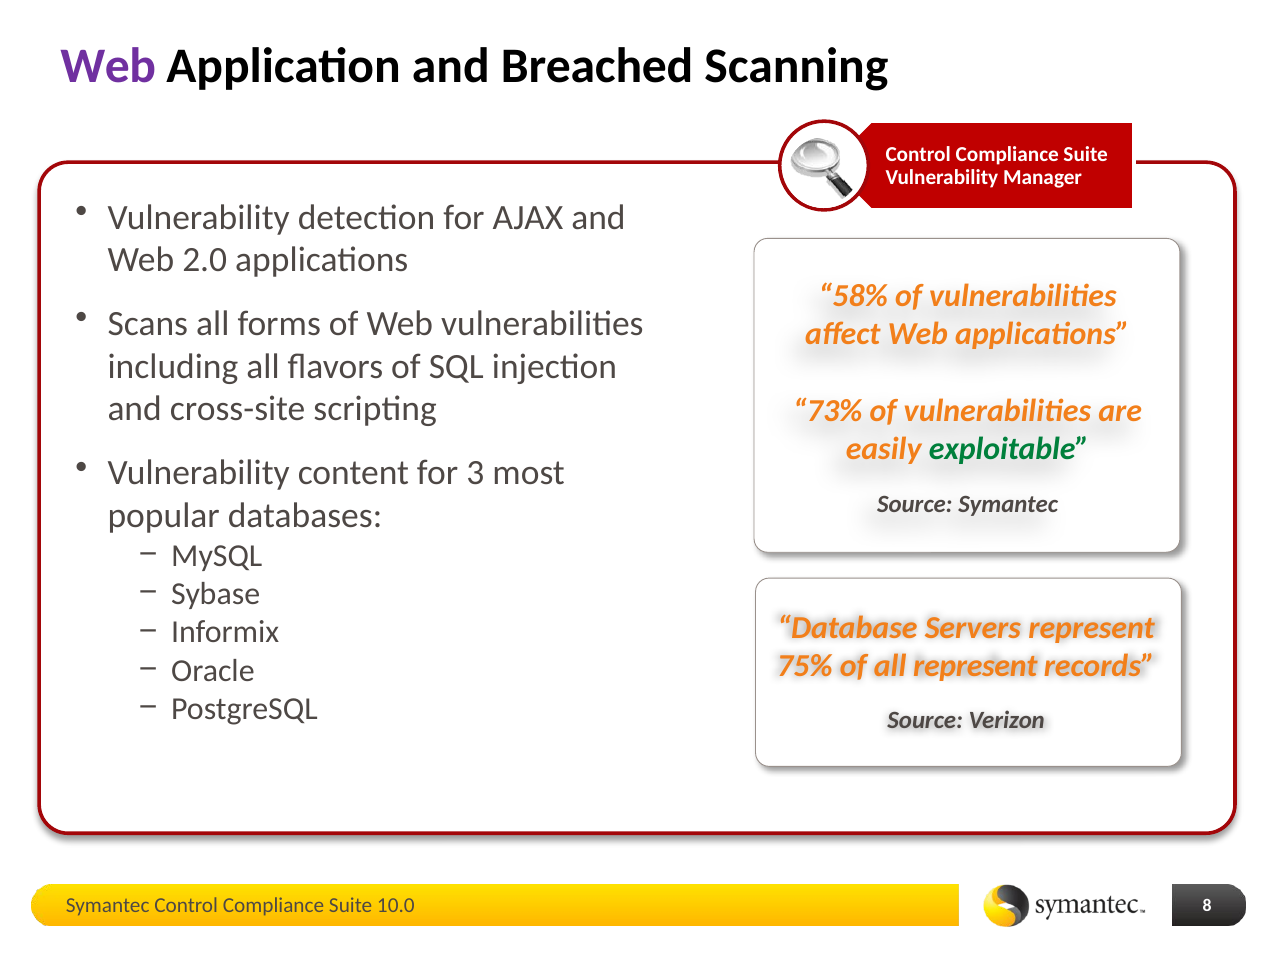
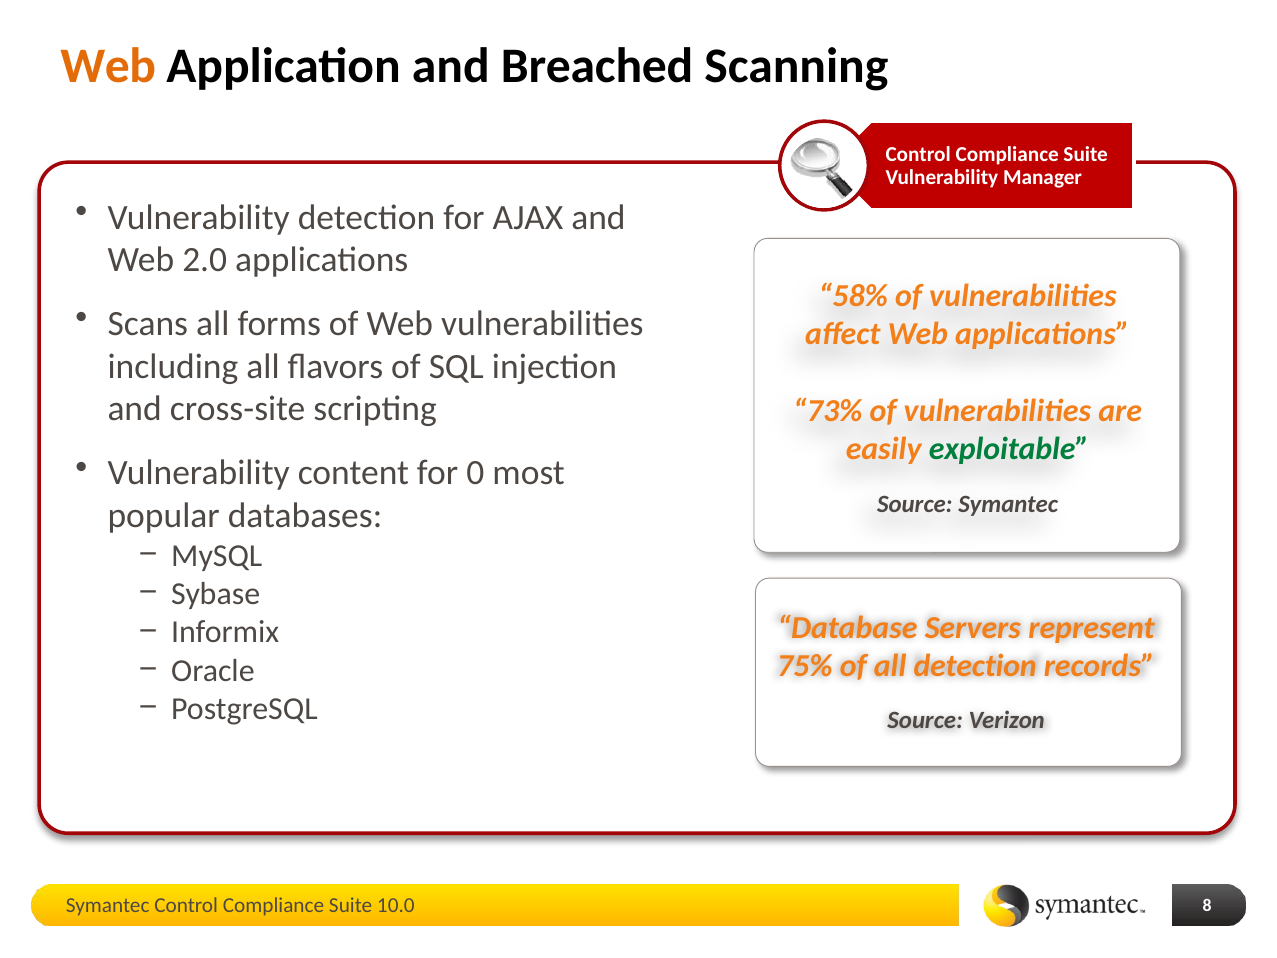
Web at (108, 66) colour: purple -> orange
3: 3 -> 0
all represent: represent -> detection
